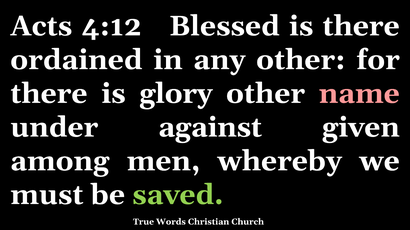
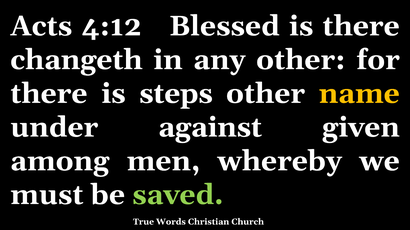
ordained: ordained -> changeth
glory: glory -> steps
name colour: pink -> yellow
